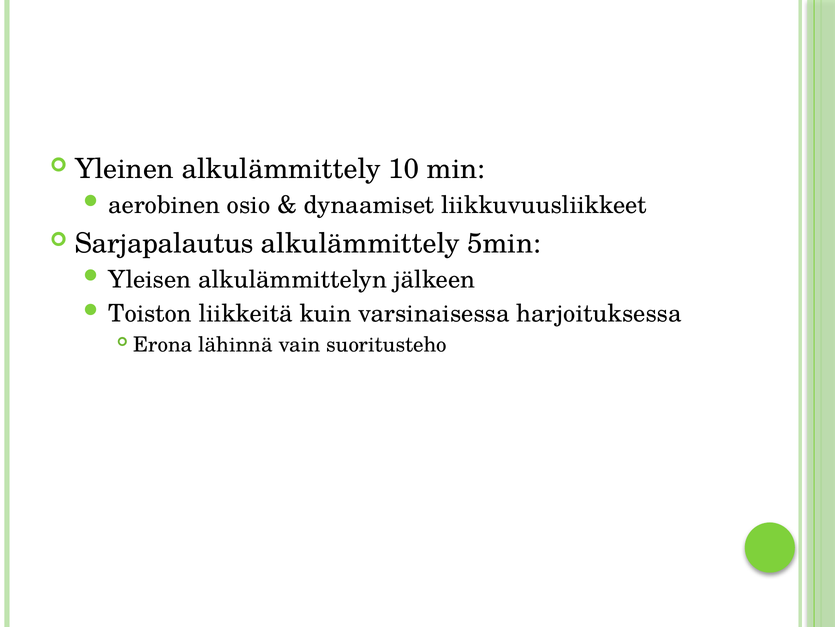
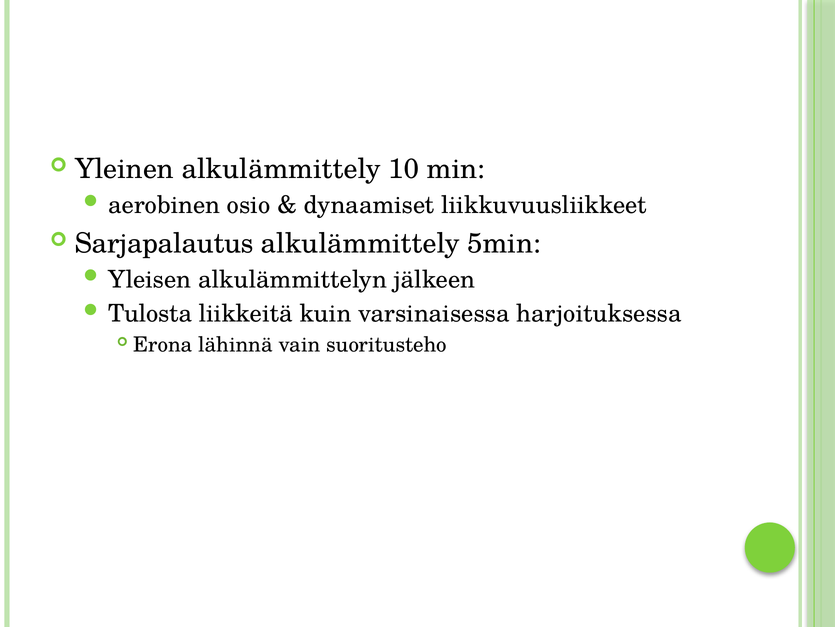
Toiston: Toiston -> Tulosta
